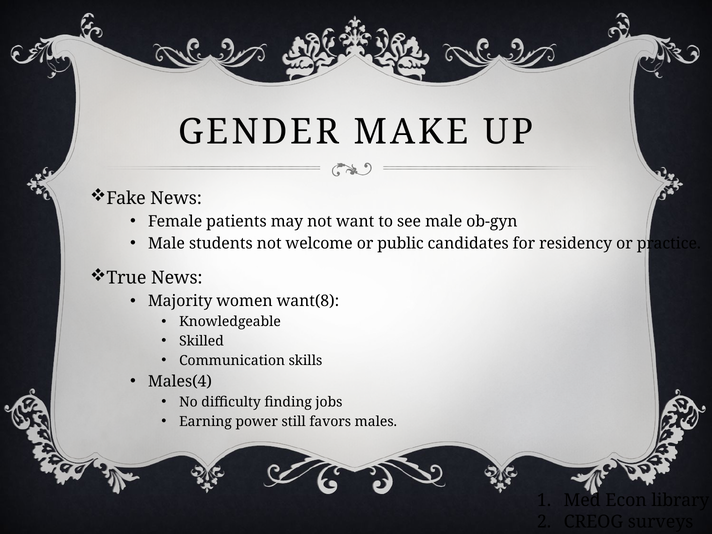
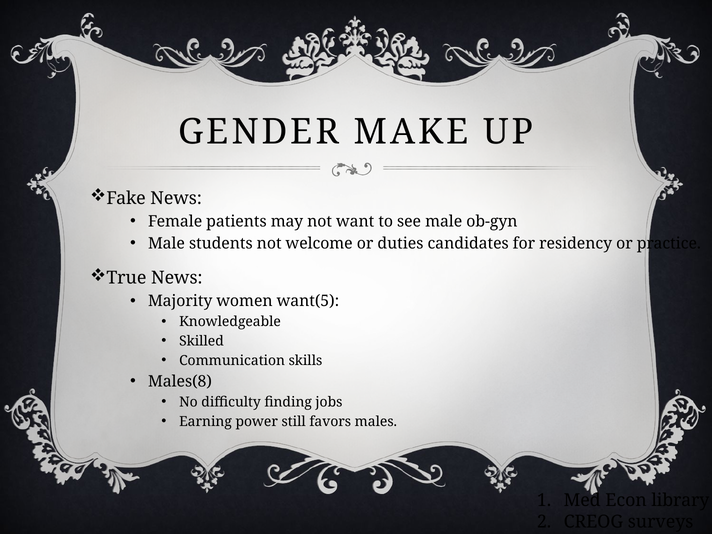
public: public -> duties
want(8: want(8 -> want(5
Males(4: Males(4 -> Males(8
